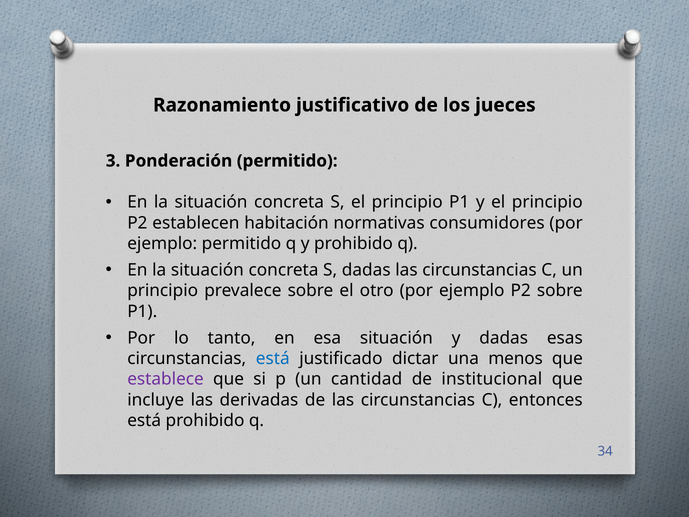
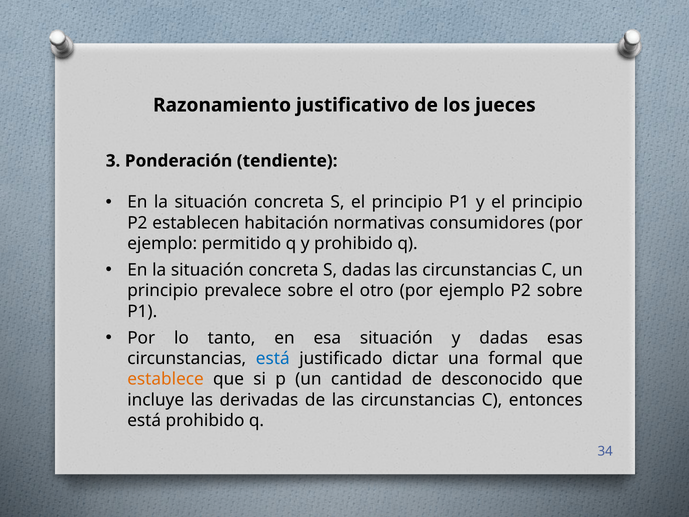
Ponderación permitido: permitido -> tendiente
menos: menos -> formal
establece colour: purple -> orange
institucional: institucional -> desconocido
